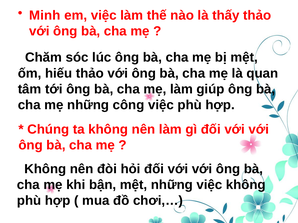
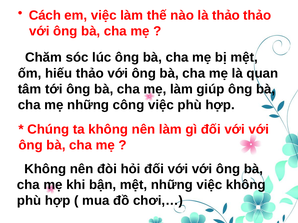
Minh: Minh -> Cách
là thấy: thấy -> thảo
